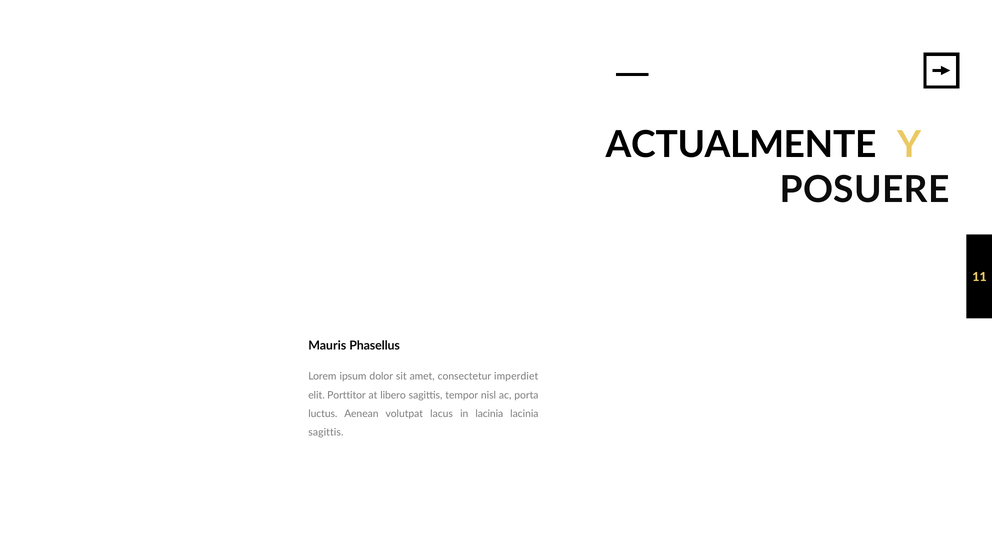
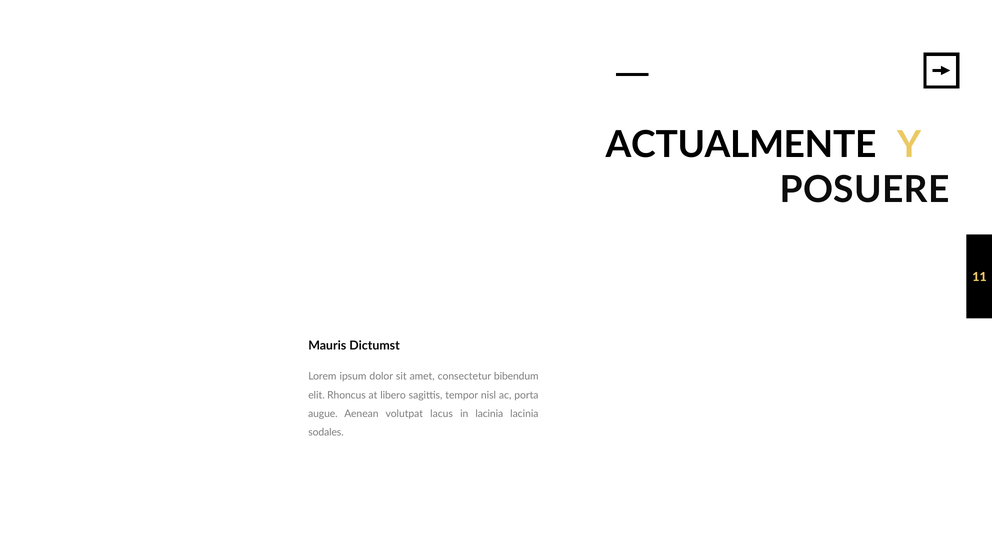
Phasellus: Phasellus -> Dictumst
imperdiet: imperdiet -> bibendum
Porttitor: Porttitor -> Rhoncus
luctus: luctus -> augue
sagittis at (326, 432): sagittis -> sodales
